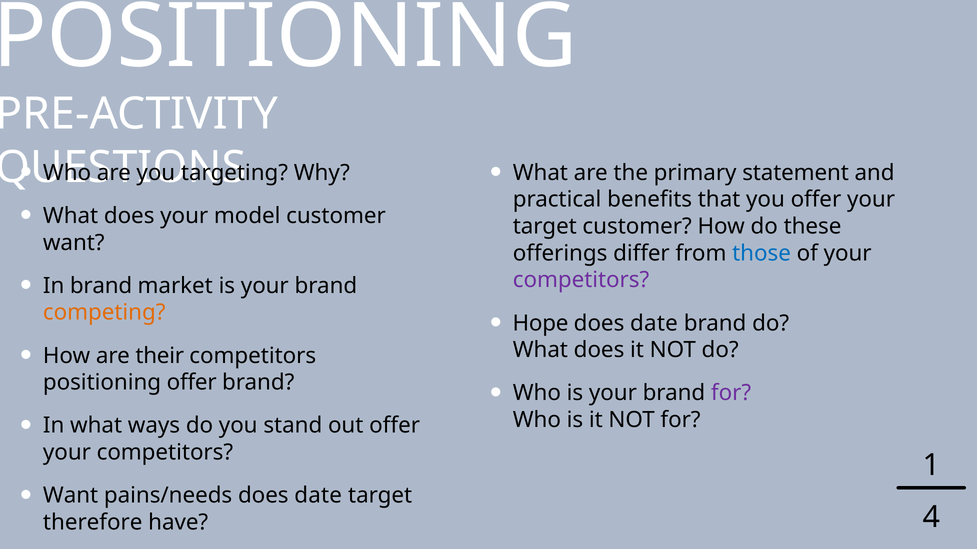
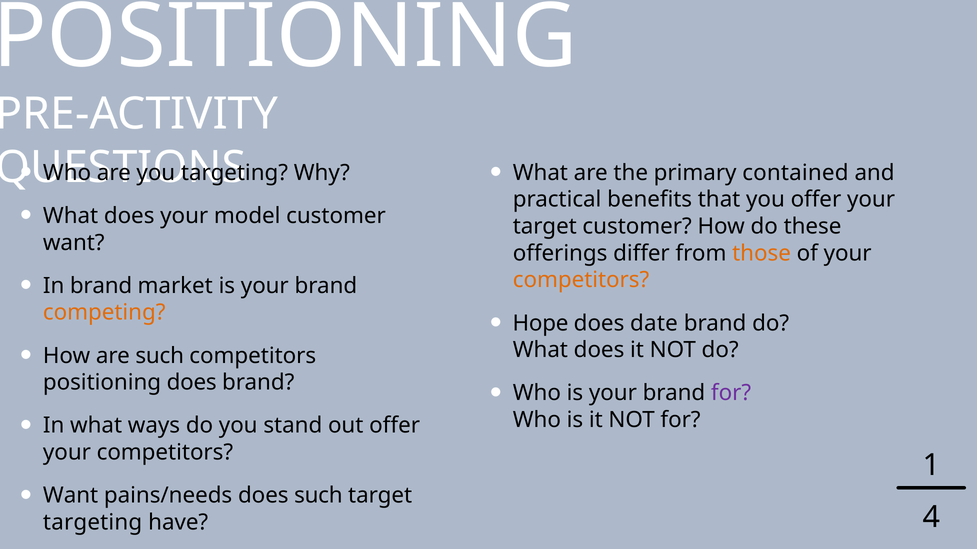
statement: statement -> contained
those colour: blue -> orange
competitors at (581, 280) colour: purple -> orange
are their: their -> such
positioning offer: offer -> does
pains/needs does date: date -> such
therefore at (93, 523): therefore -> targeting
